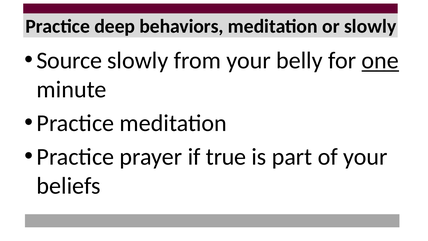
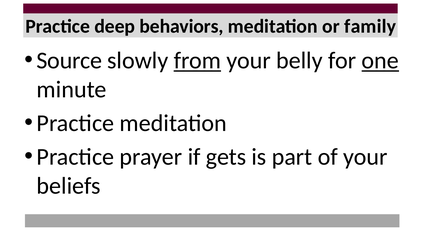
or slowly: slowly -> family
from underline: none -> present
true: true -> gets
